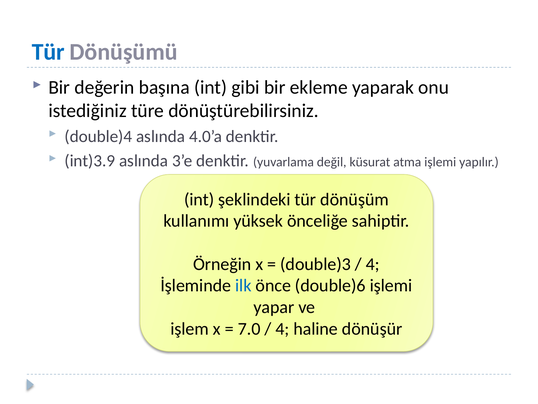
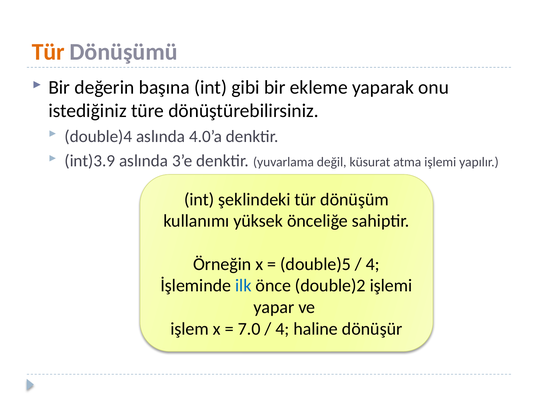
Tür at (48, 52) colour: blue -> orange
double)3: double)3 -> double)5
double)6: double)6 -> double)2
